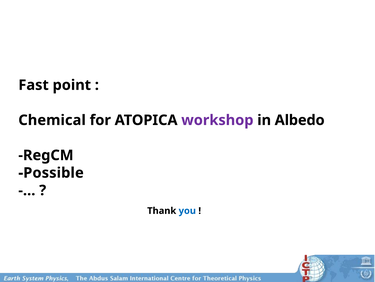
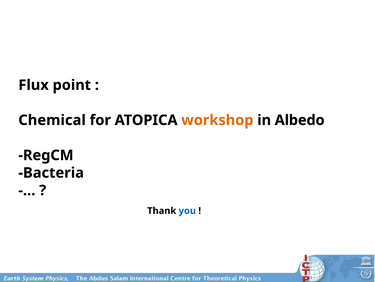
Fast: Fast -> Flux
workshop colour: purple -> orange
Possible: Possible -> Bacteria
